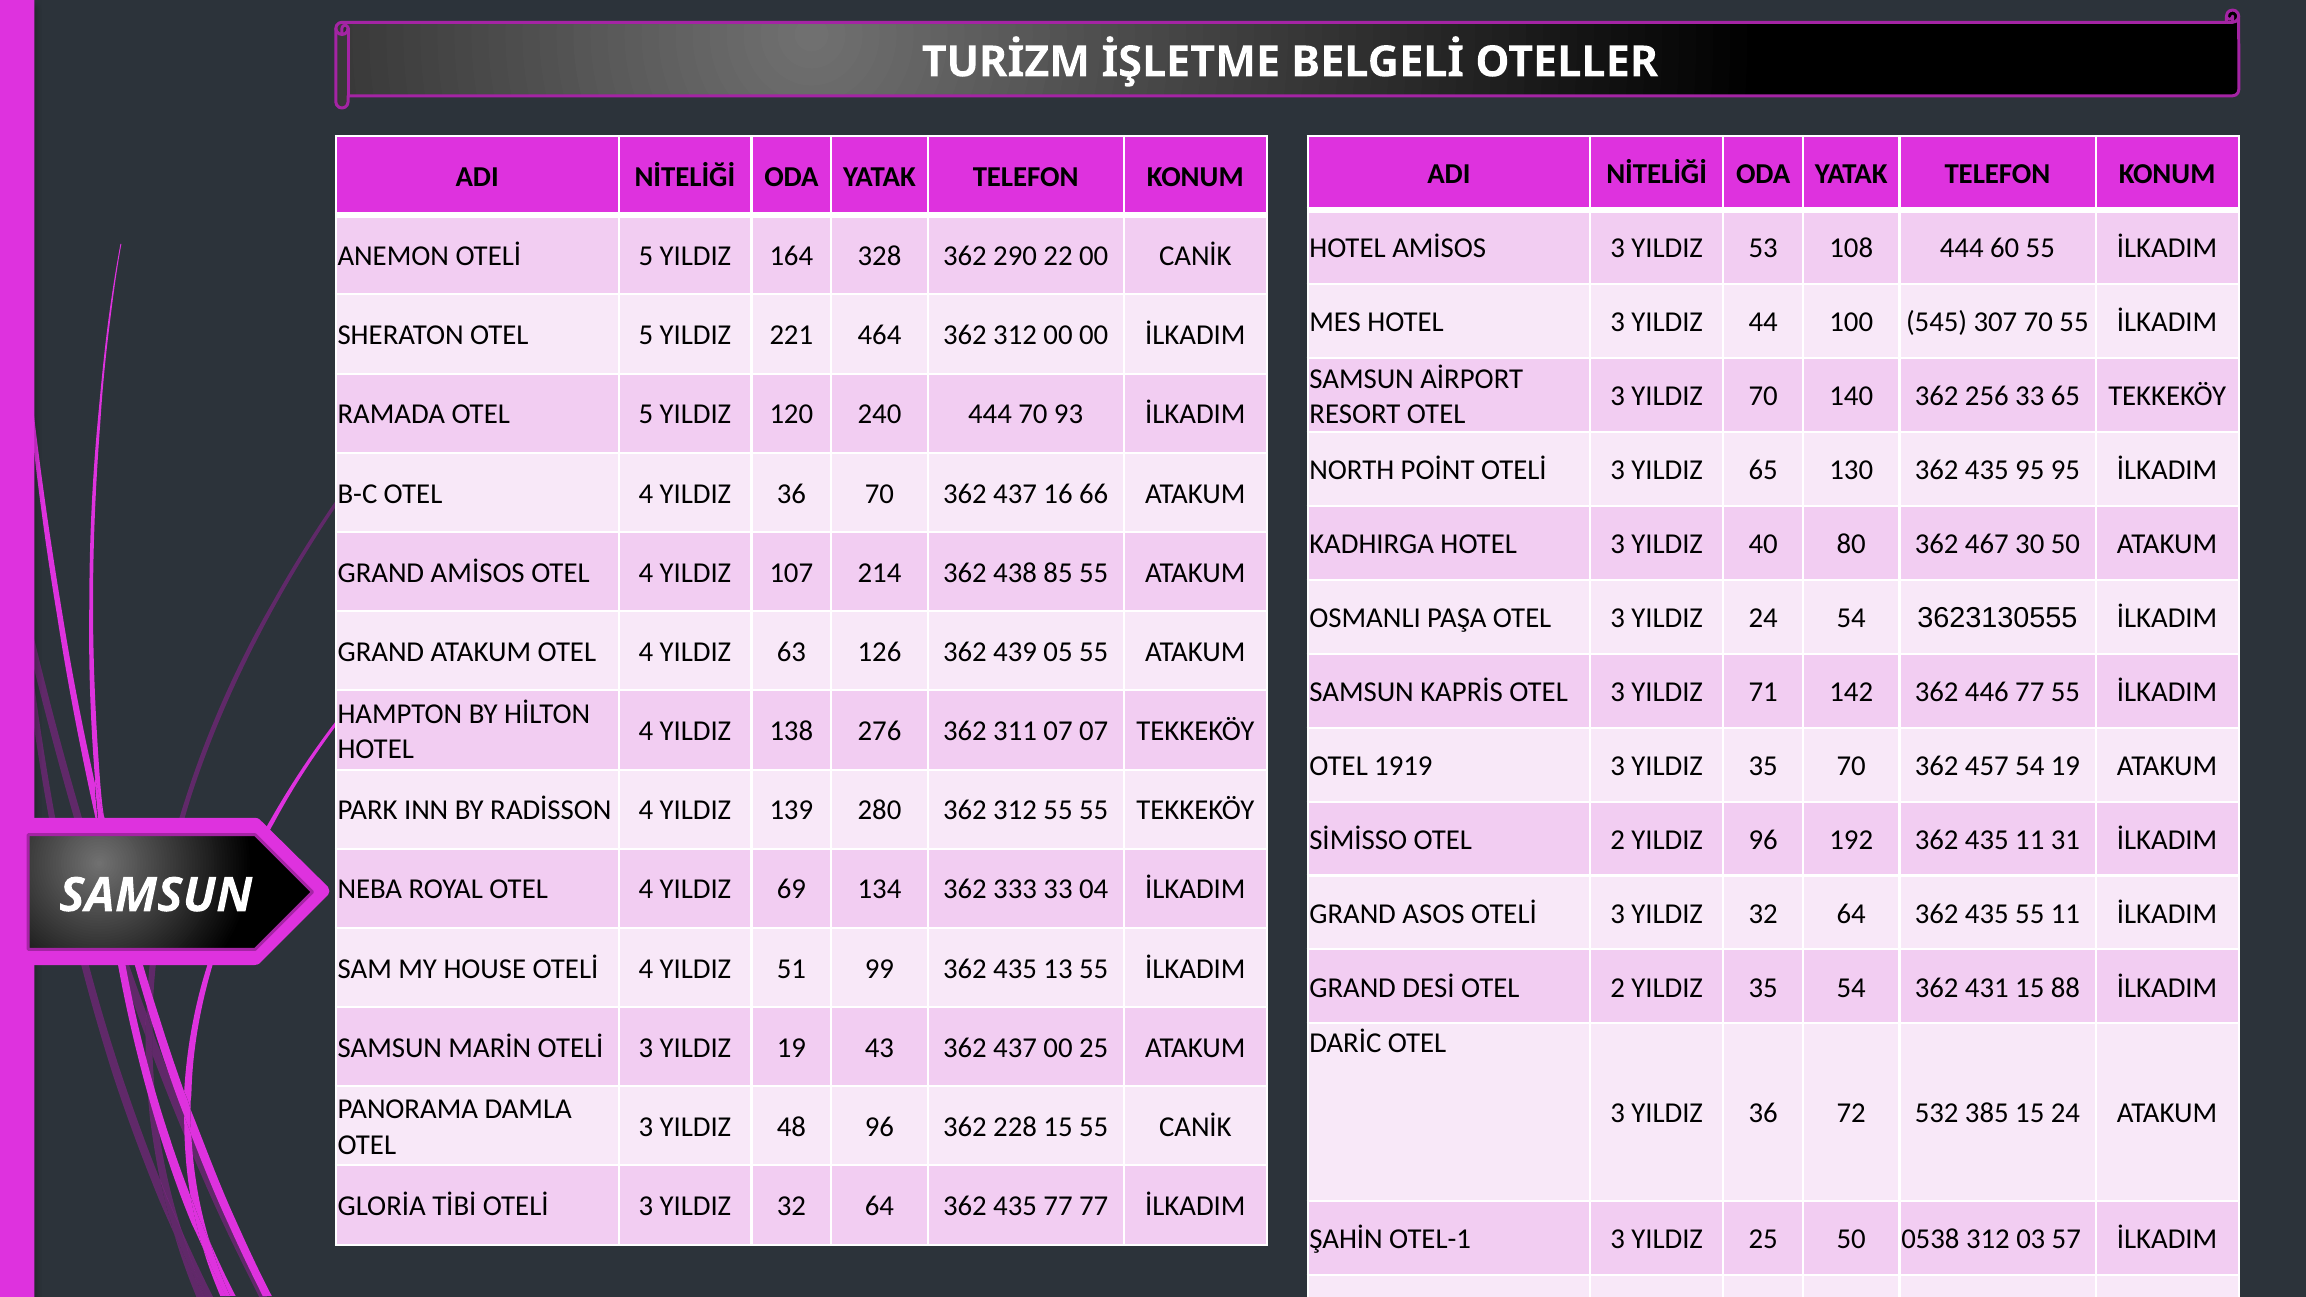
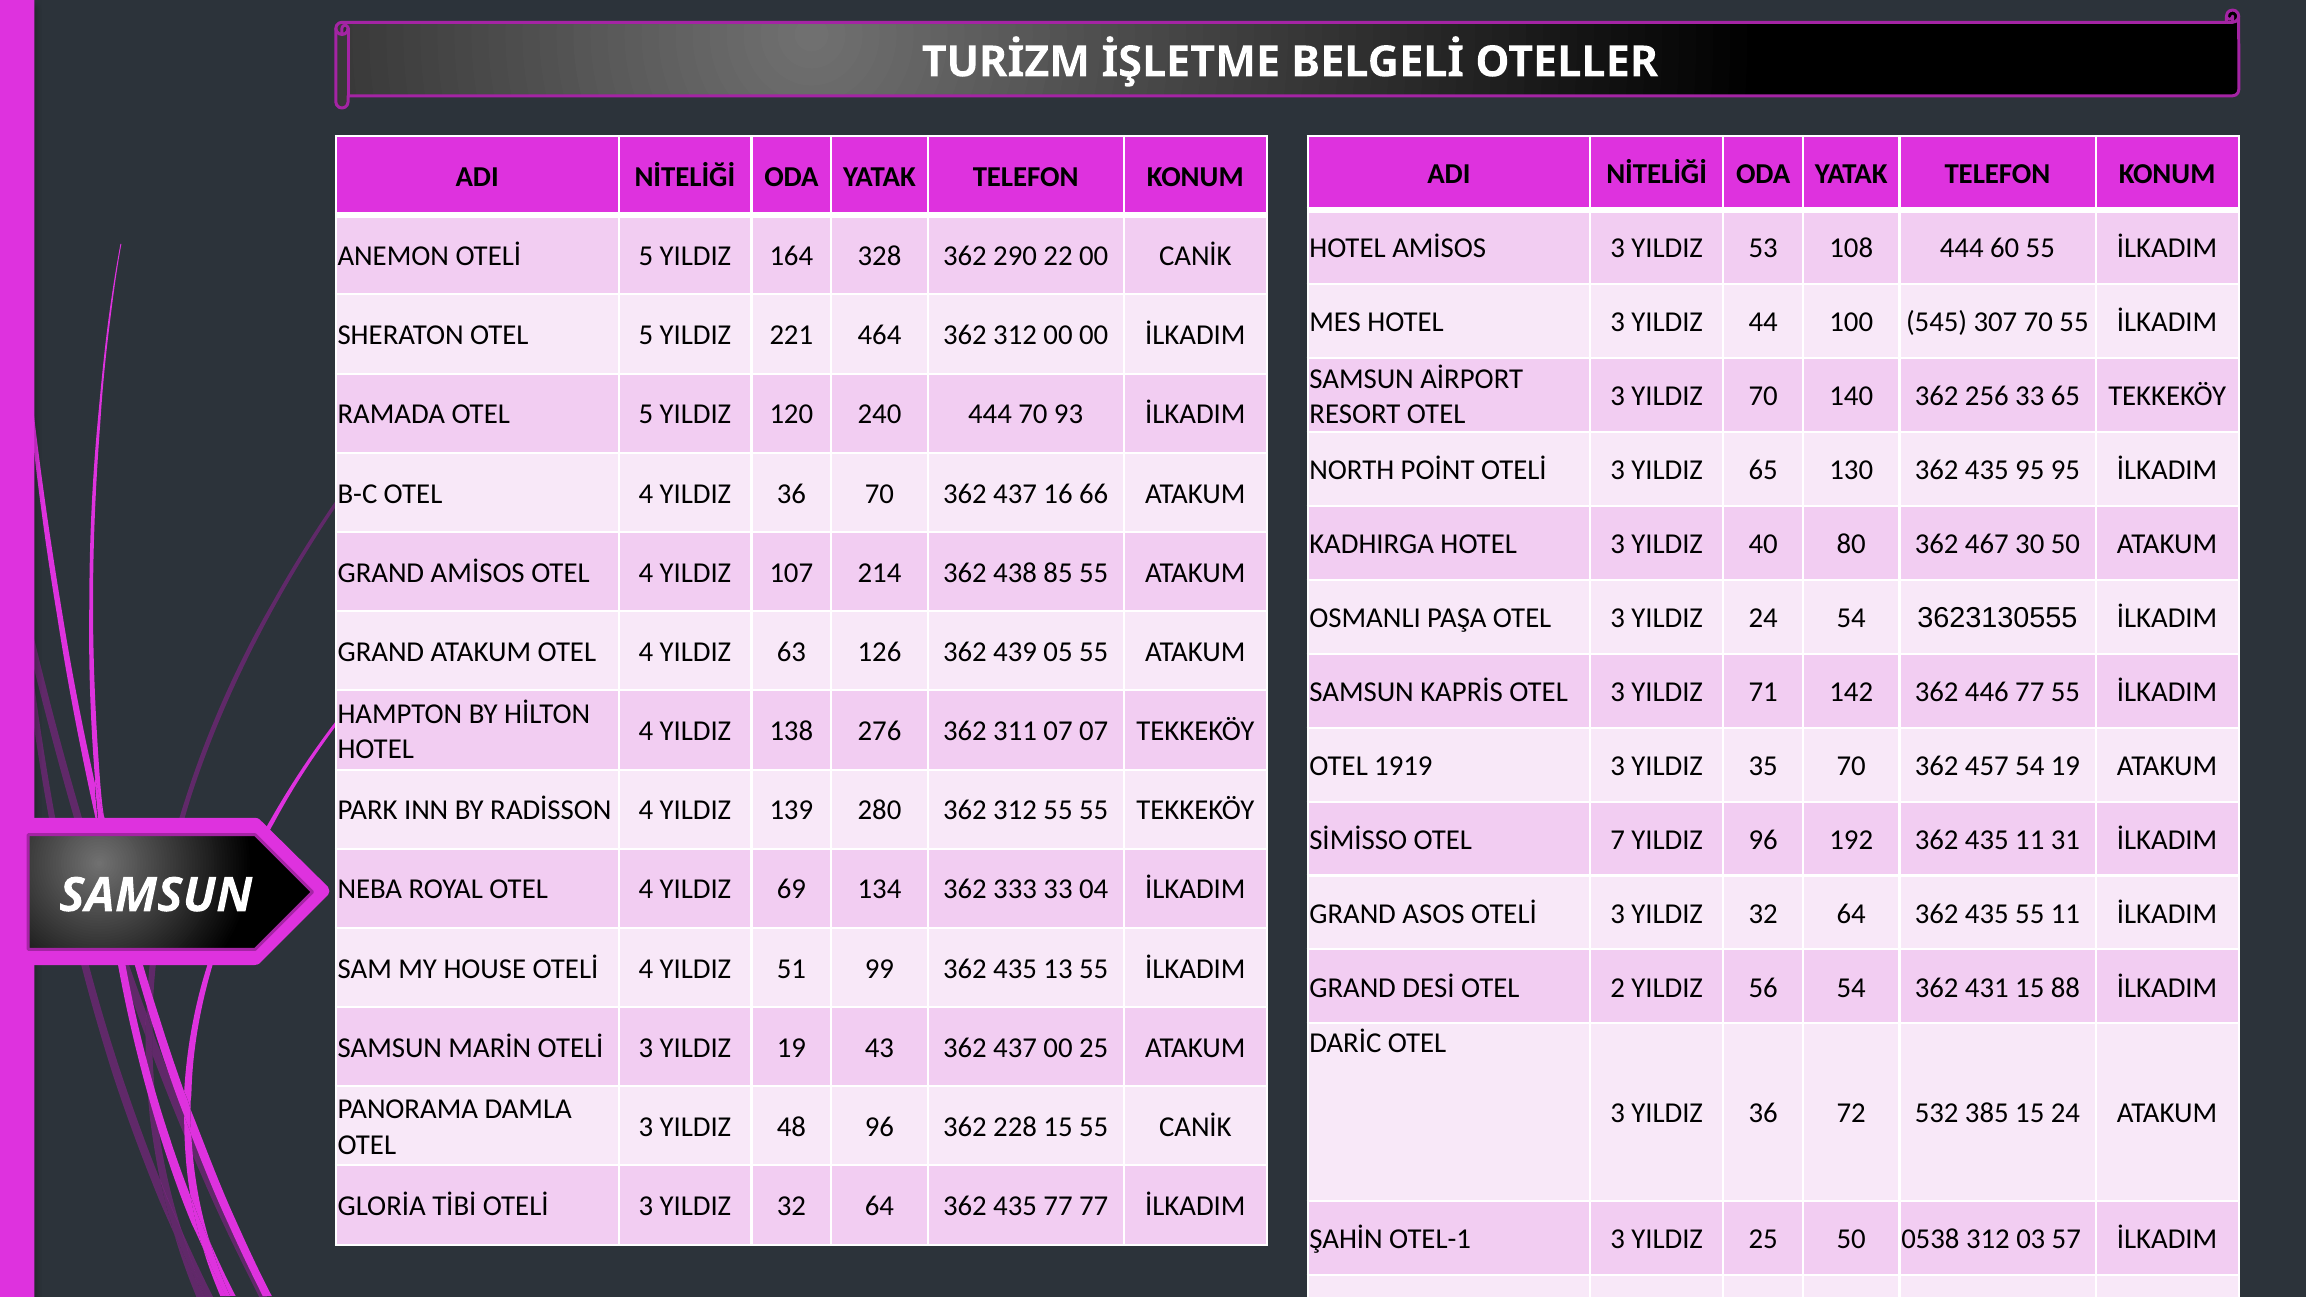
SİMİSSO OTEL 2: 2 -> 7
2 YILDIZ 35: 35 -> 56
